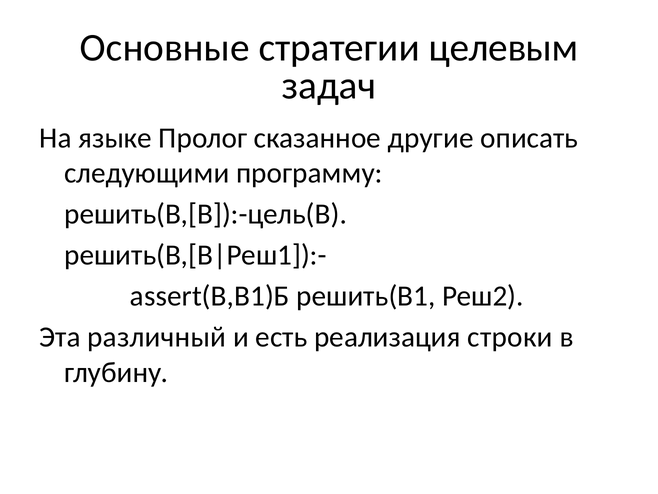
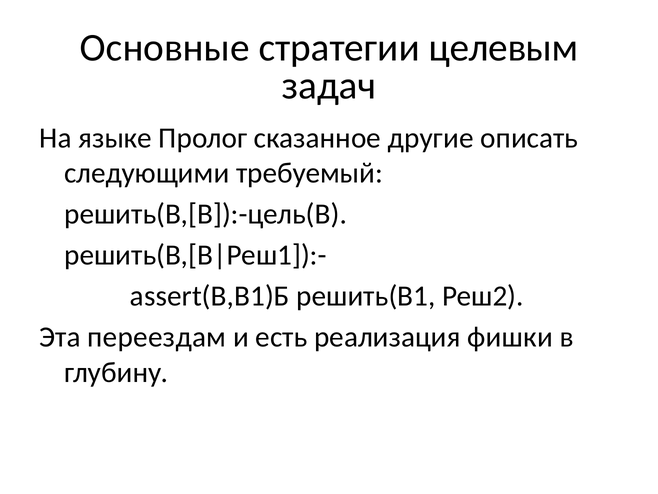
программу: программу -> требуемый
различный: различный -> переездам
строки: строки -> фишки
